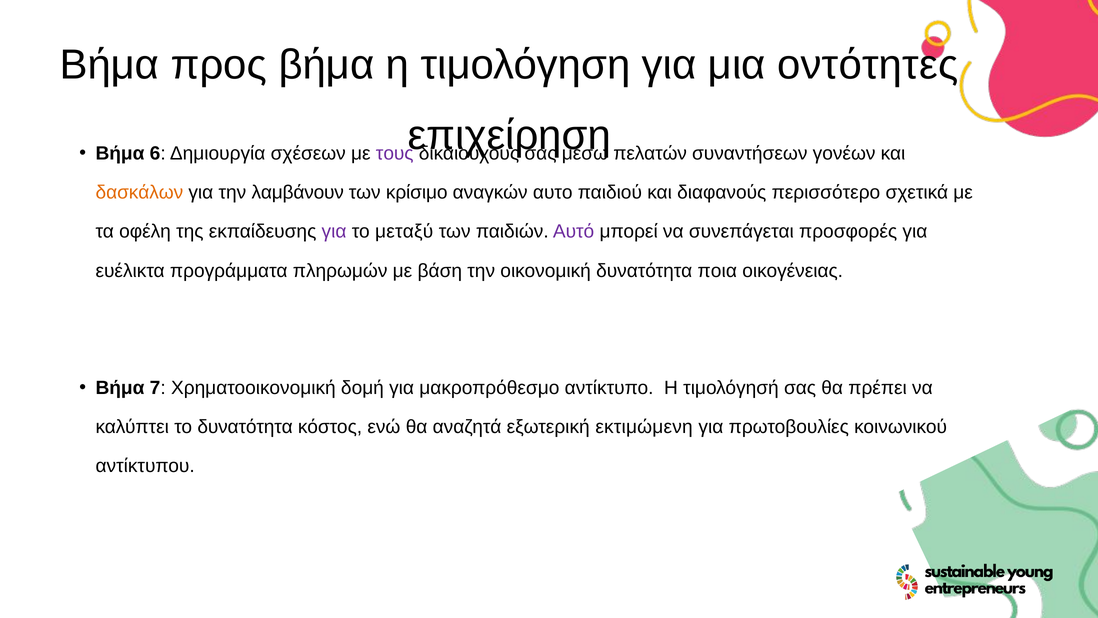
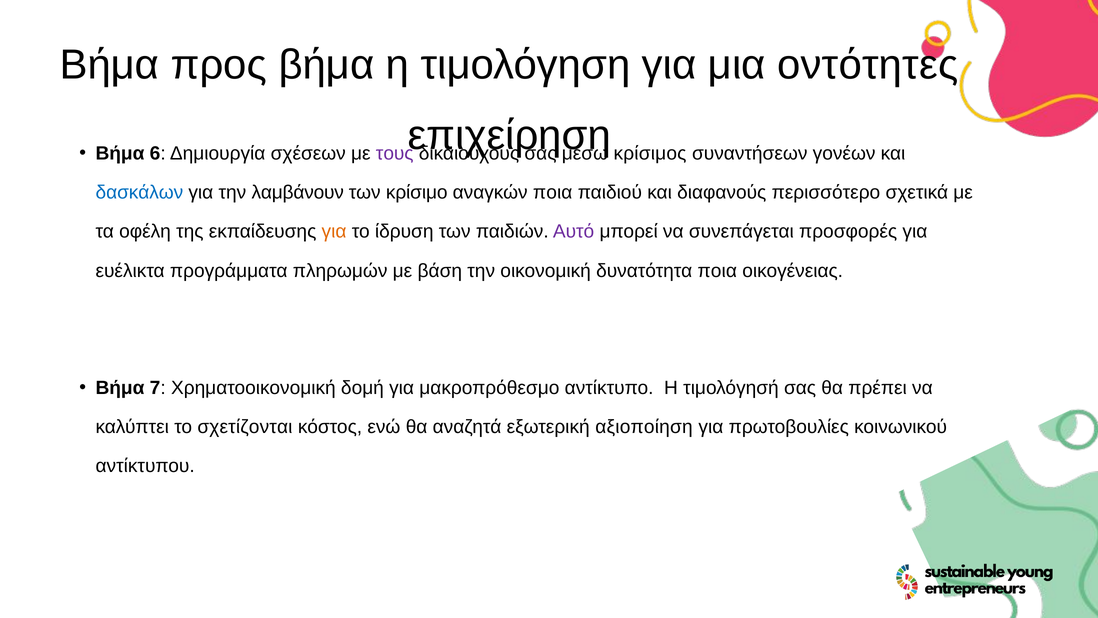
πελατών: πελατών -> κρίσιμος
δασκάλων colour: orange -> blue
αναγκών αυτο: αυτο -> ποια
για at (334, 232) colour: purple -> orange
μεταξύ: μεταξύ -> ίδρυση
το δυνατότητα: δυνατότητα -> σχετίζονται
εκτιμώμενη: εκτιμώμενη -> αξιοποίηση
